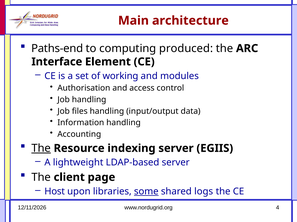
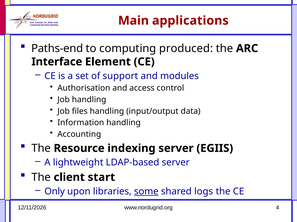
architecture: architecture -> applications
working: working -> support
The at (41, 149) underline: present -> none
page: page -> start
Host: Host -> Only
